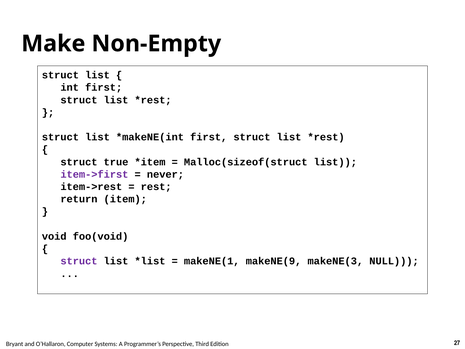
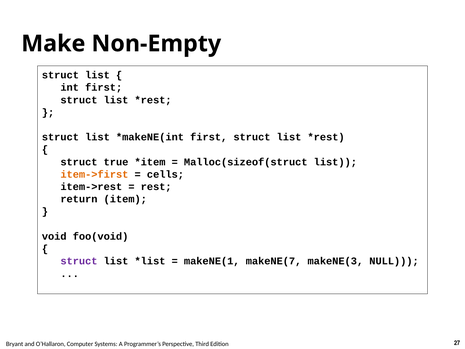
item->first colour: purple -> orange
never: never -> cells
makeNE(9: makeNE(9 -> makeNE(7
